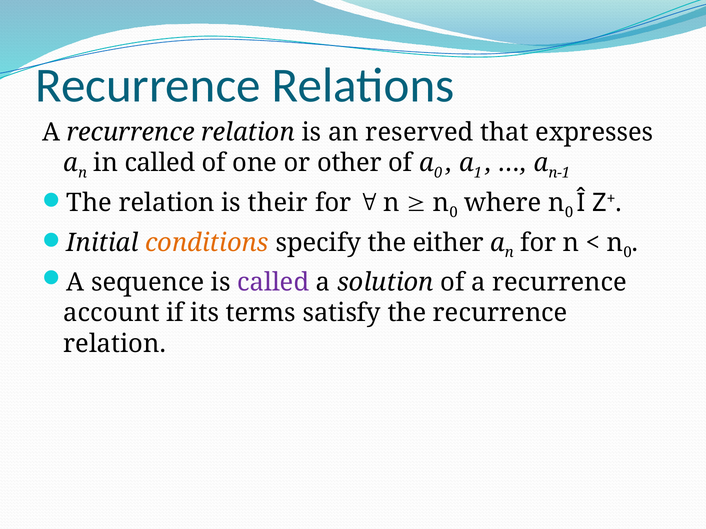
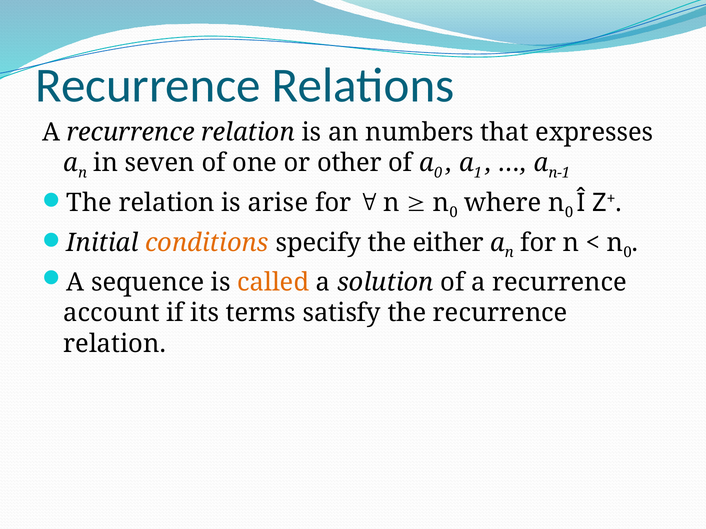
reserved: reserved -> numbers
in called: called -> seven
their: their -> arise
called at (273, 283) colour: purple -> orange
